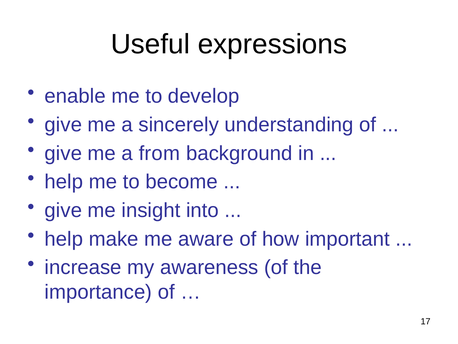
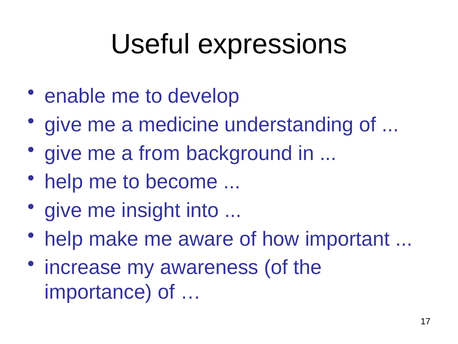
sincerely: sincerely -> medicine
